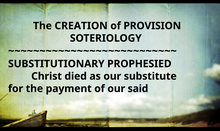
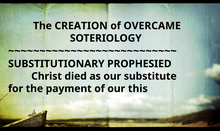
PROVISION: PROVISION -> OVERCAME
said: said -> this
